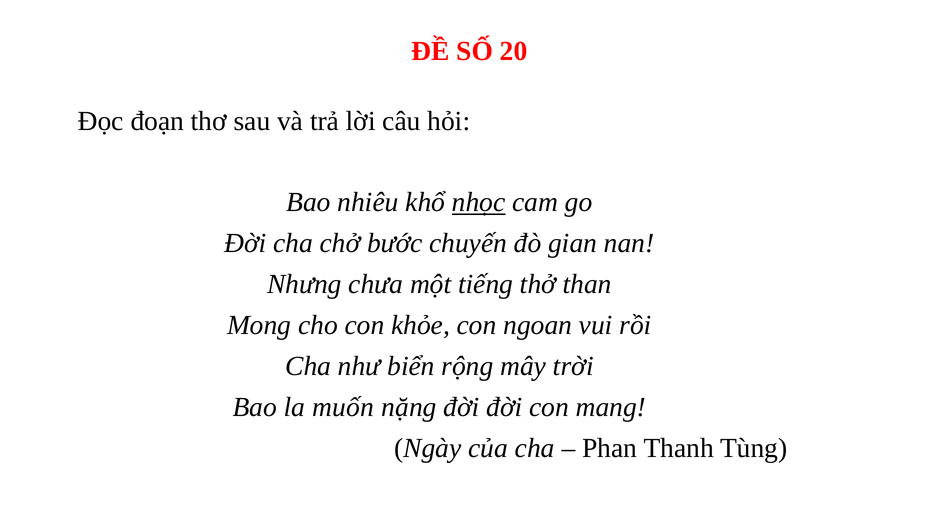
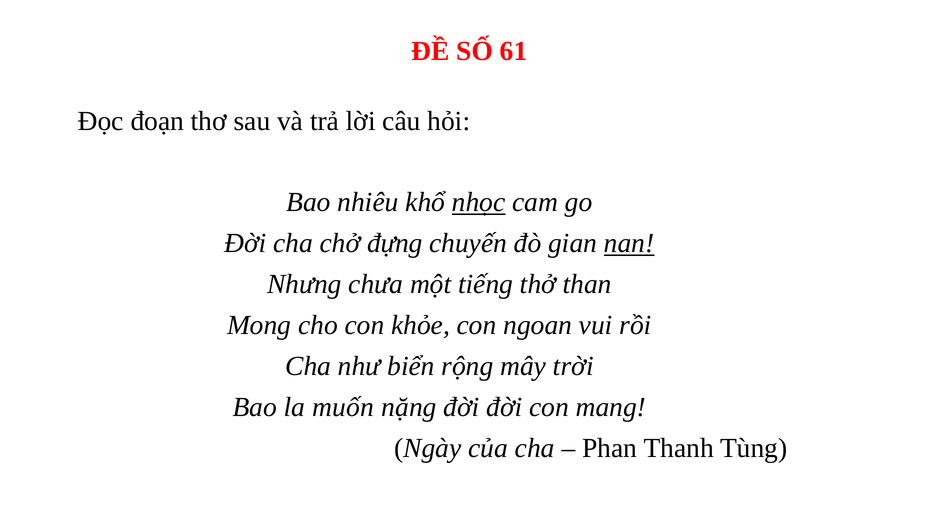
20: 20 -> 61
bước: bước -> đựng
nan underline: none -> present
